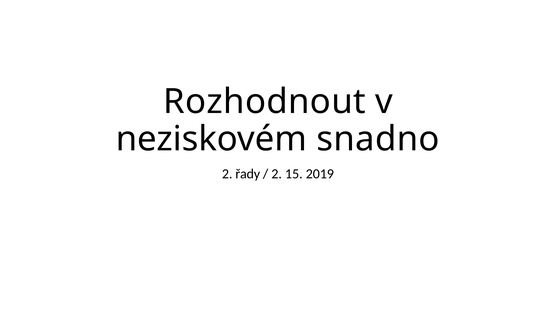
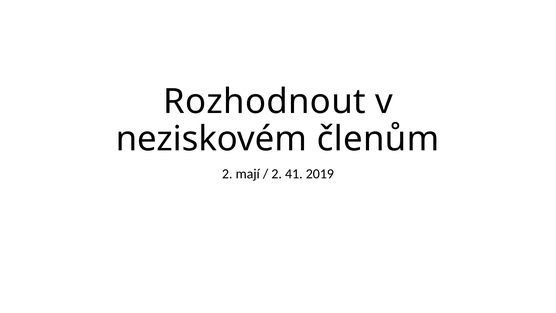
snadno: snadno -> členům
řady: řady -> mají
15: 15 -> 41
